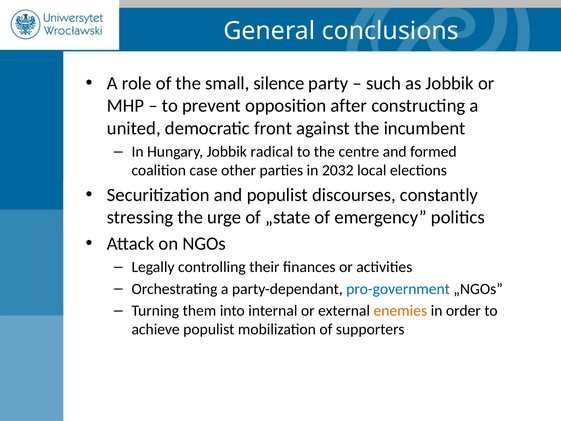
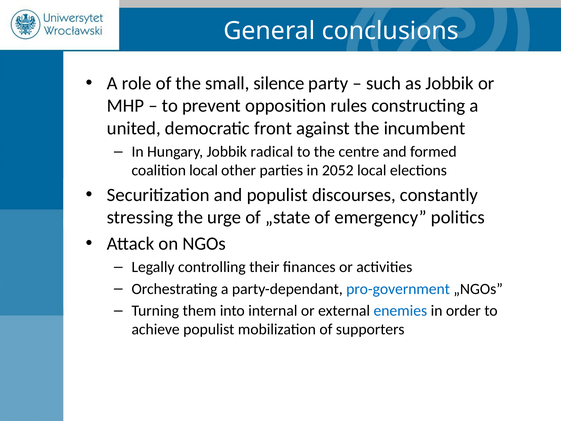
after: after -> rules
coalition case: case -> local
2032: 2032 -> 2052
enemies colour: orange -> blue
